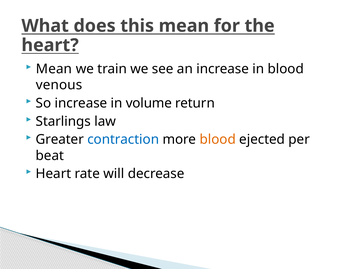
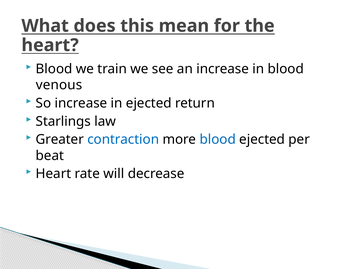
Mean at (54, 69): Mean -> Blood
in volume: volume -> ejected
blood at (218, 139) colour: orange -> blue
